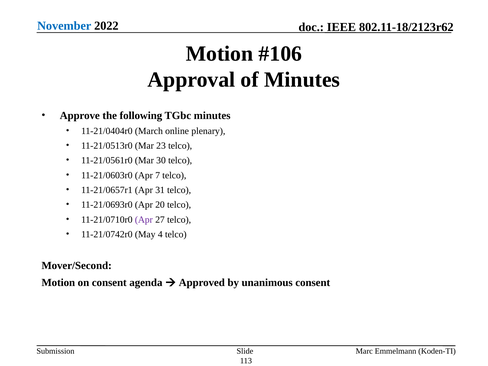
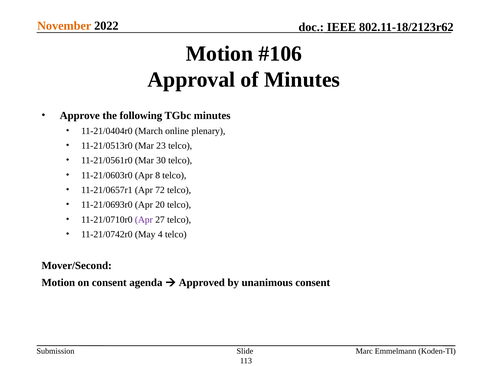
November colour: blue -> orange
7: 7 -> 8
31: 31 -> 72
